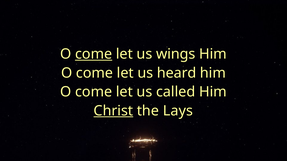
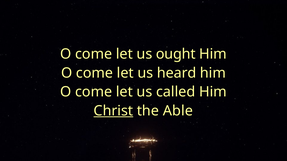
come at (94, 54) underline: present -> none
wings: wings -> ought
Lays: Lays -> Able
